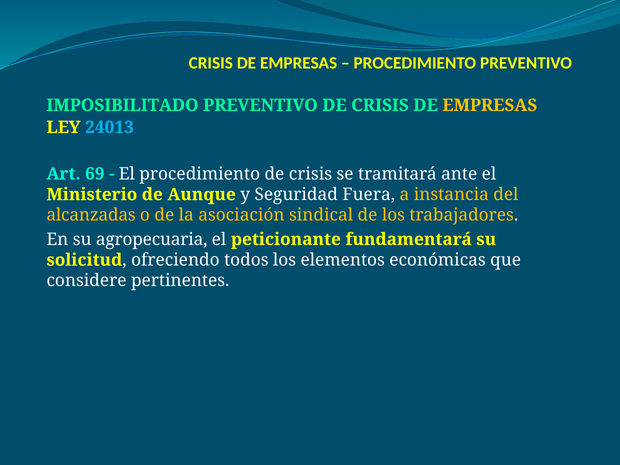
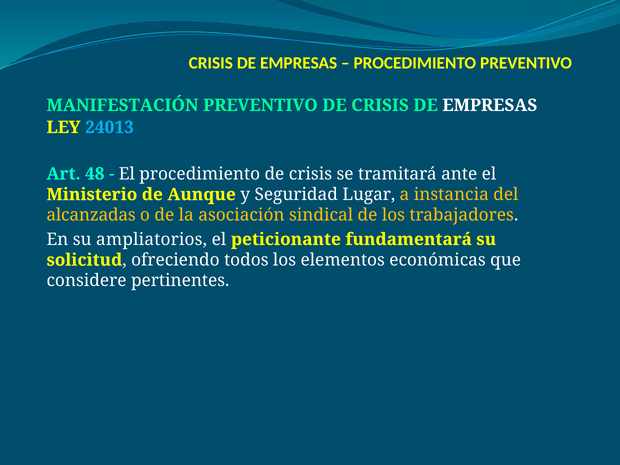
IMPOSIBILITADO: IMPOSIBILITADO -> MANIFESTACIÓN
EMPRESAS at (490, 105) colour: yellow -> white
69: 69 -> 48
Fuera: Fuera -> Lugar
agropecuaria: agropecuaria -> ampliatorios
